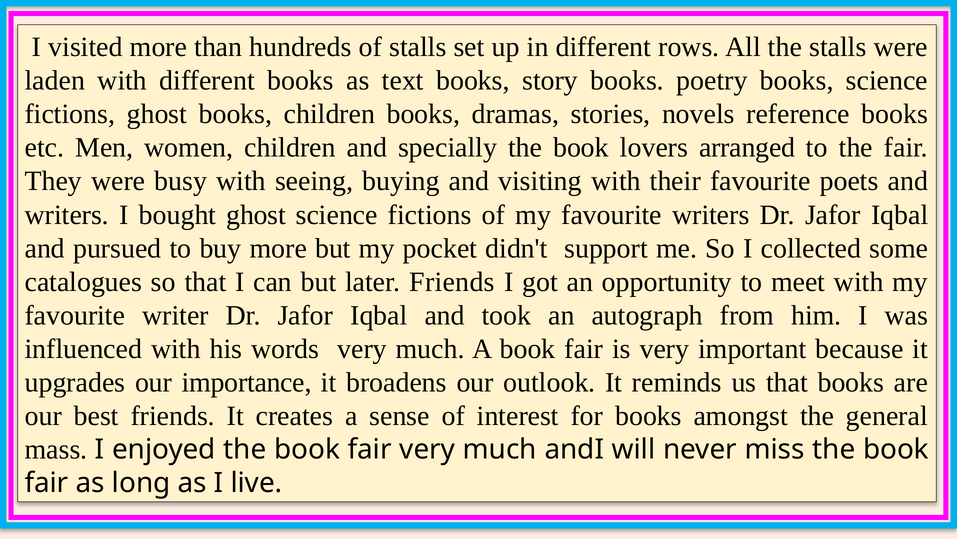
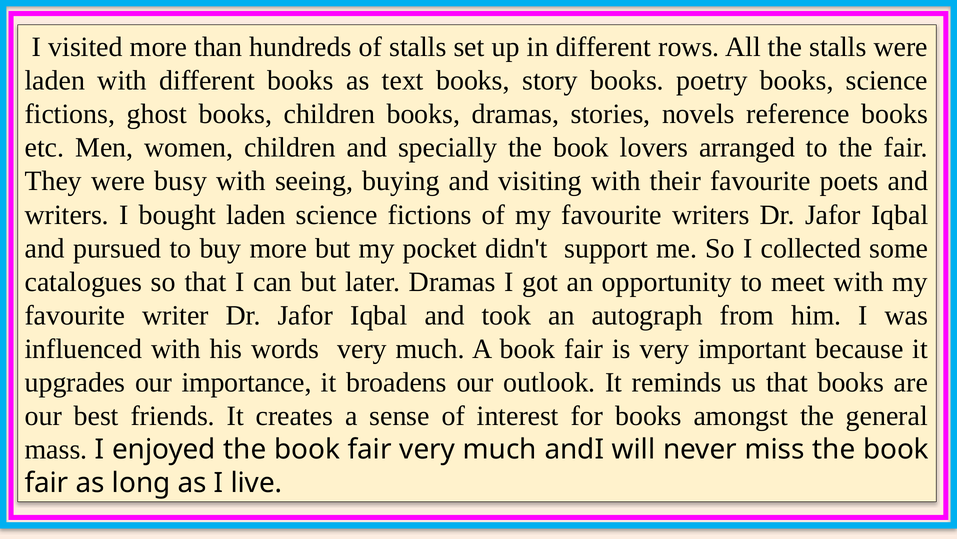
bought ghost: ghost -> laden
later Friends: Friends -> Dramas
